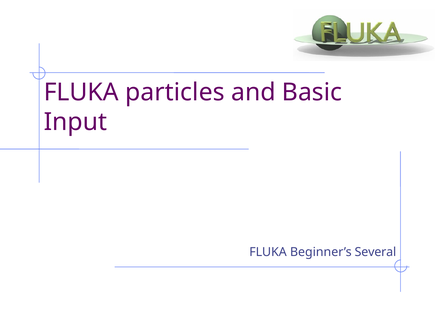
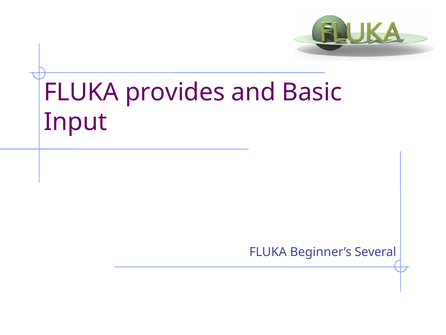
particles: particles -> provides
